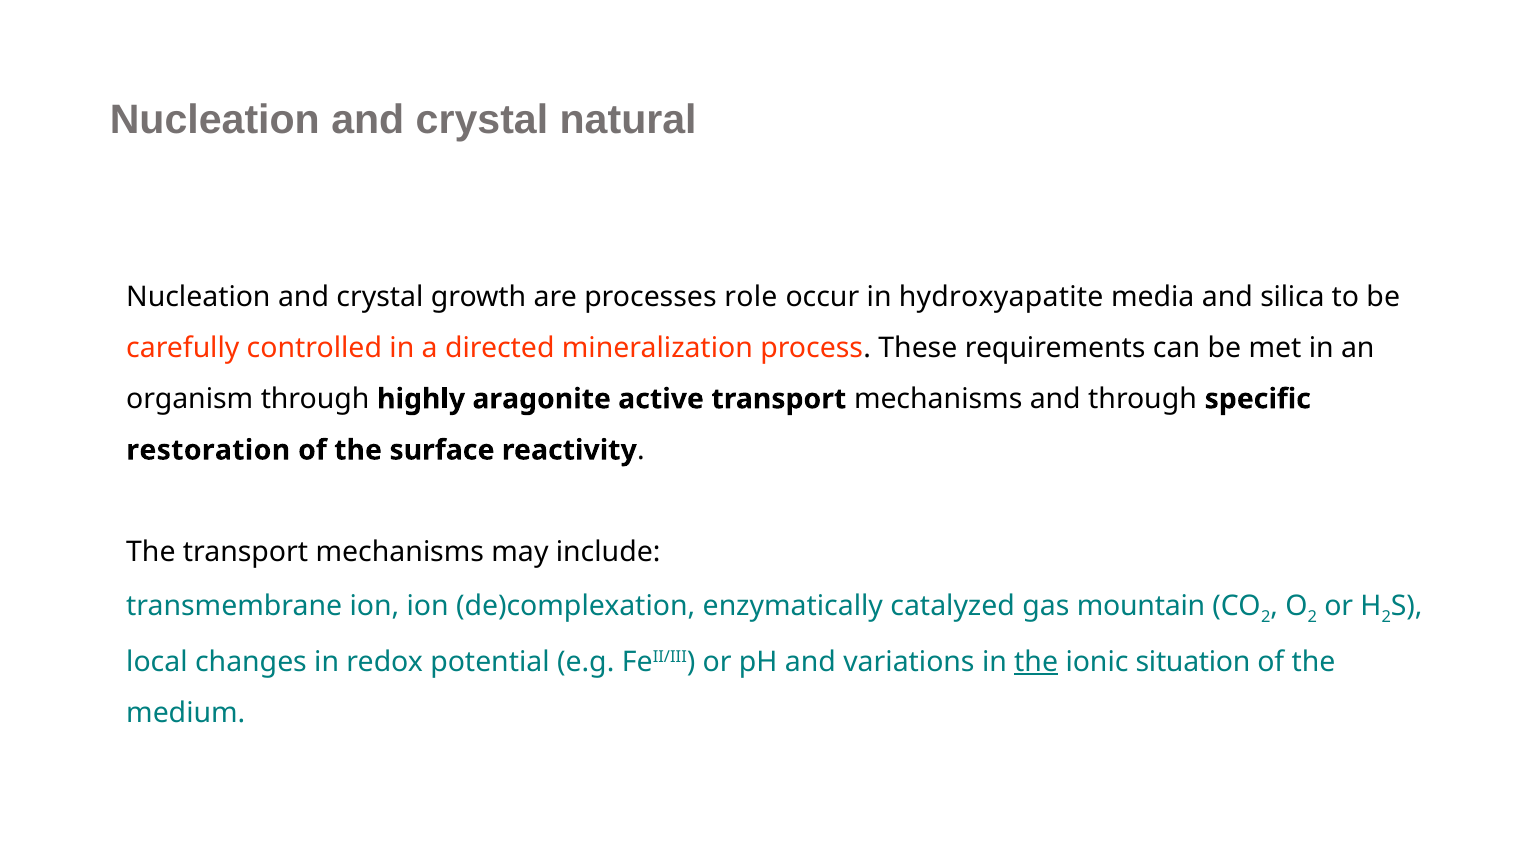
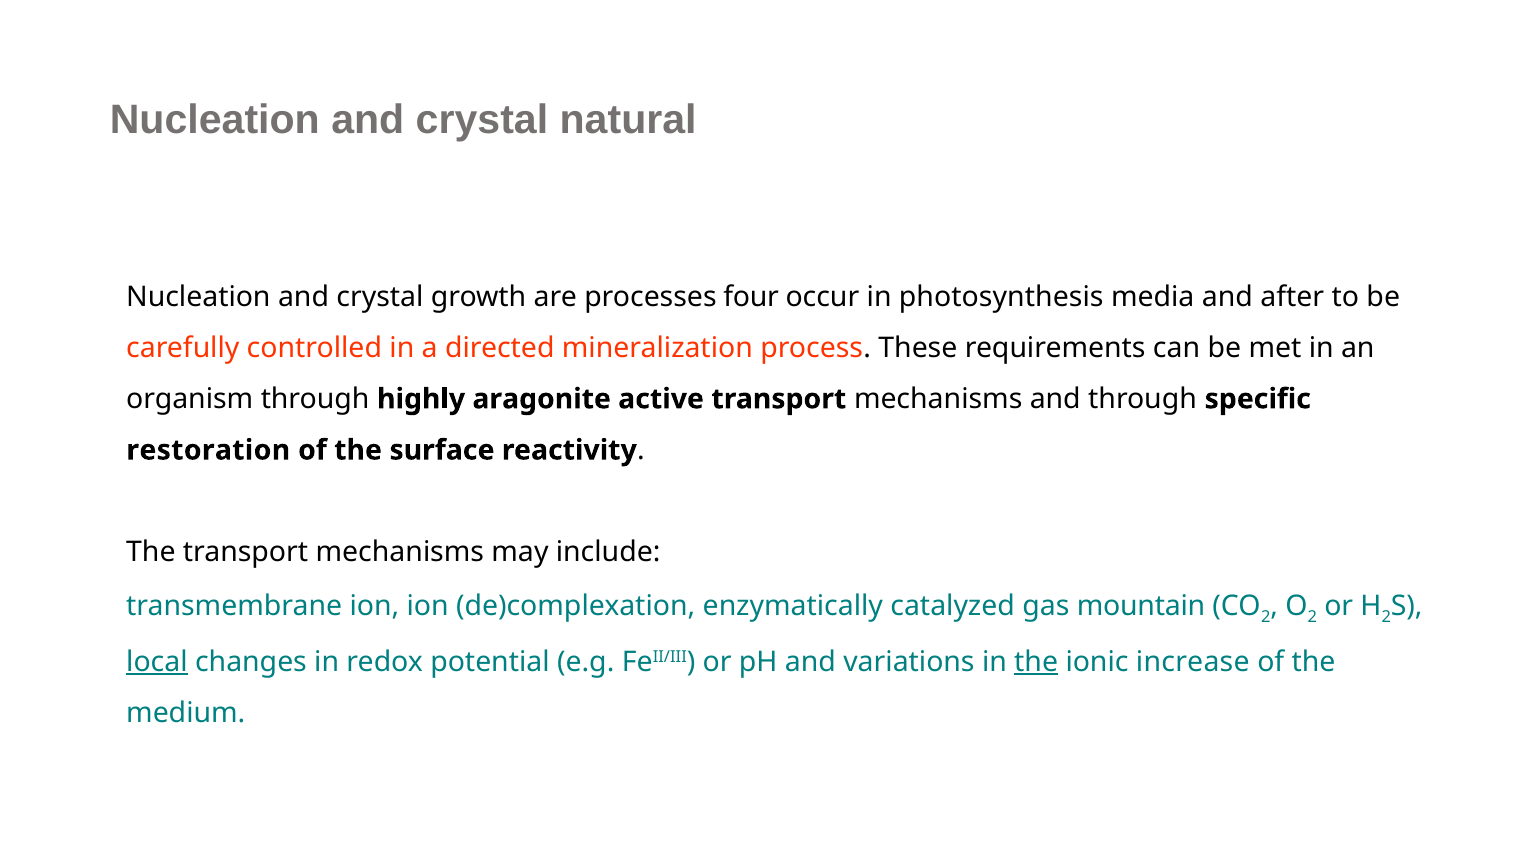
role: role -> four
hydroxyapatite: hydroxyapatite -> photosynthesis
silica: silica -> after
local underline: none -> present
situation: situation -> increase
